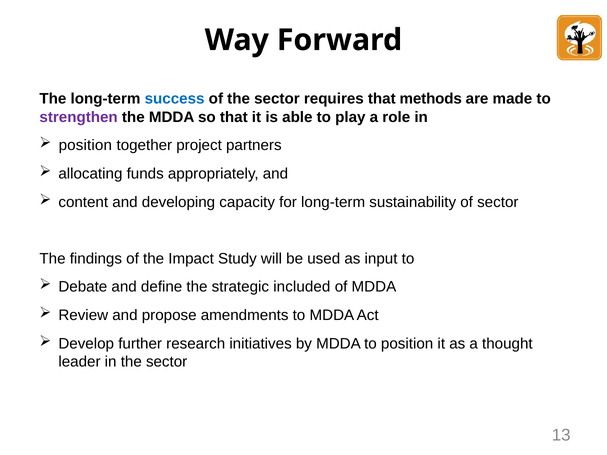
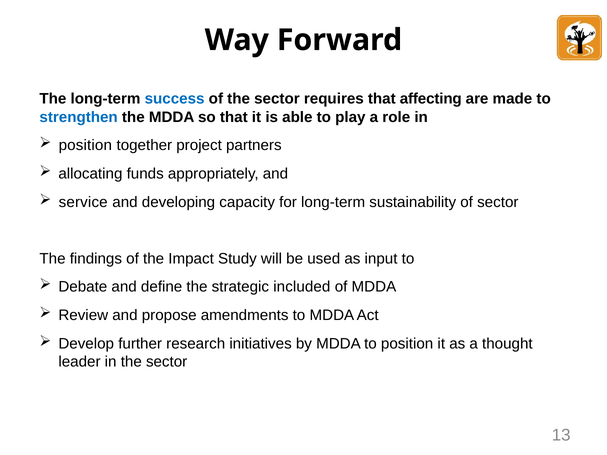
methods: methods -> affecting
strengthen colour: purple -> blue
content: content -> service
